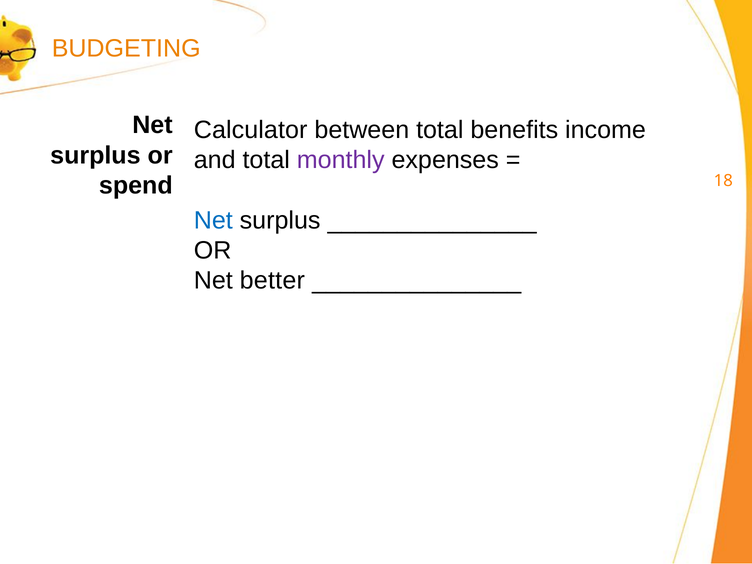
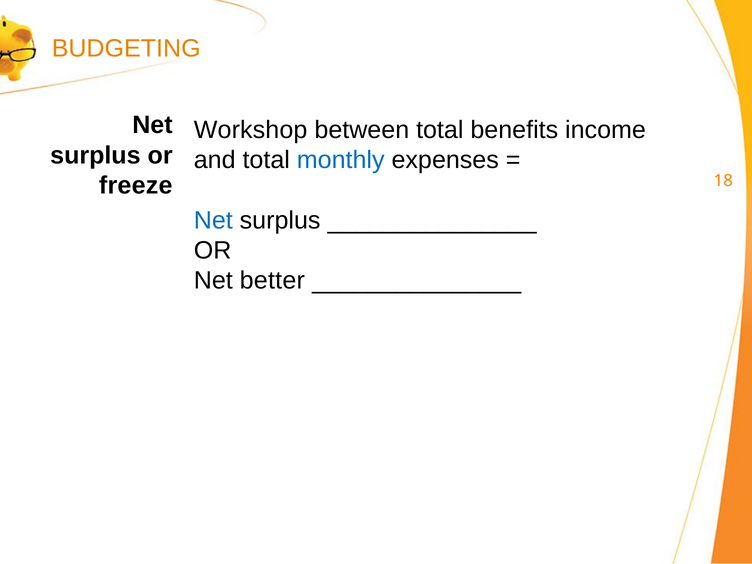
Calculator: Calculator -> Workshop
monthly colour: purple -> blue
spend: spend -> freeze
